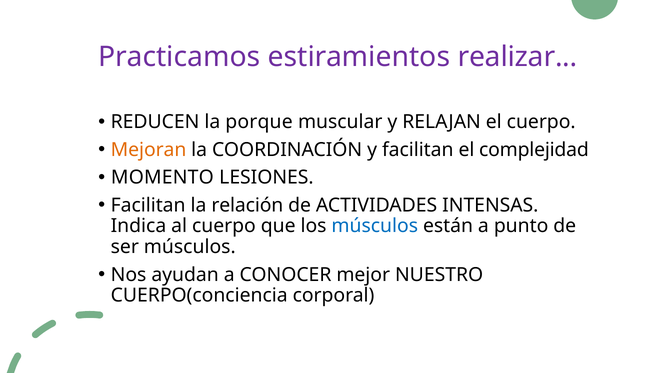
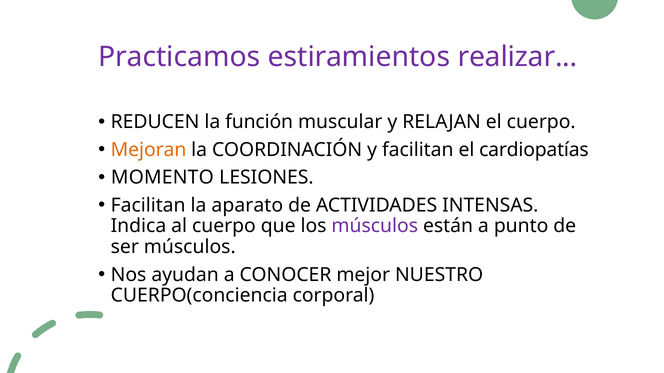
porque: porque -> función
complejidad: complejidad -> cardiopatías
relación: relación -> aparato
músculos at (375, 226) colour: blue -> purple
